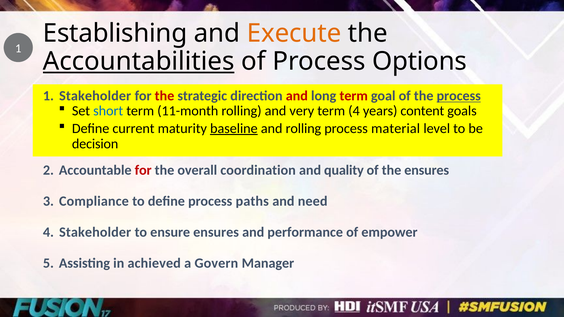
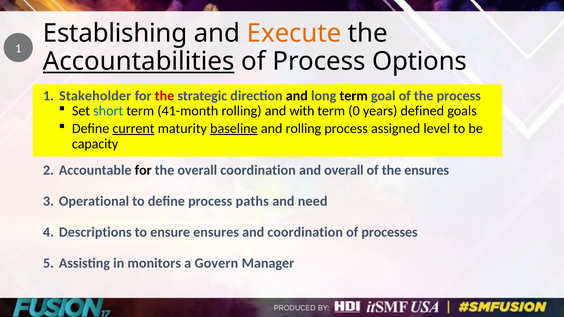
and at (297, 96) colour: red -> black
term at (354, 96) colour: red -> black
process at (459, 96) underline: present -> none
11-month: 11-month -> 41-month
very: very -> with
term 4: 4 -> 0
content: content -> defined
current underline: none -> present
material: material -> assigned
decision: decision -> capacity
for at (143, 170) colour: red -> black
and quality: quality -> overall
Compliance: Compliance -> Operational
Stakeholder at (95, 232): Stakeholder -> Descriptions
and performance: performance -> coordination
empower: empower -> processes
achieved: achieved -> monitors
